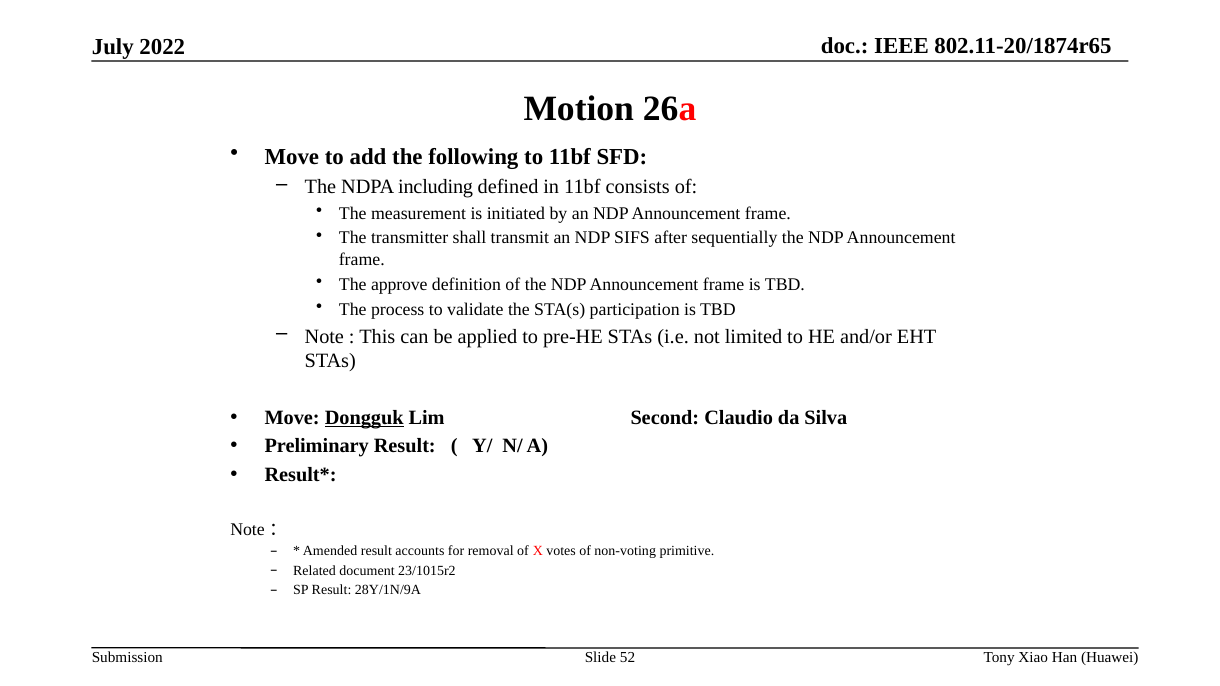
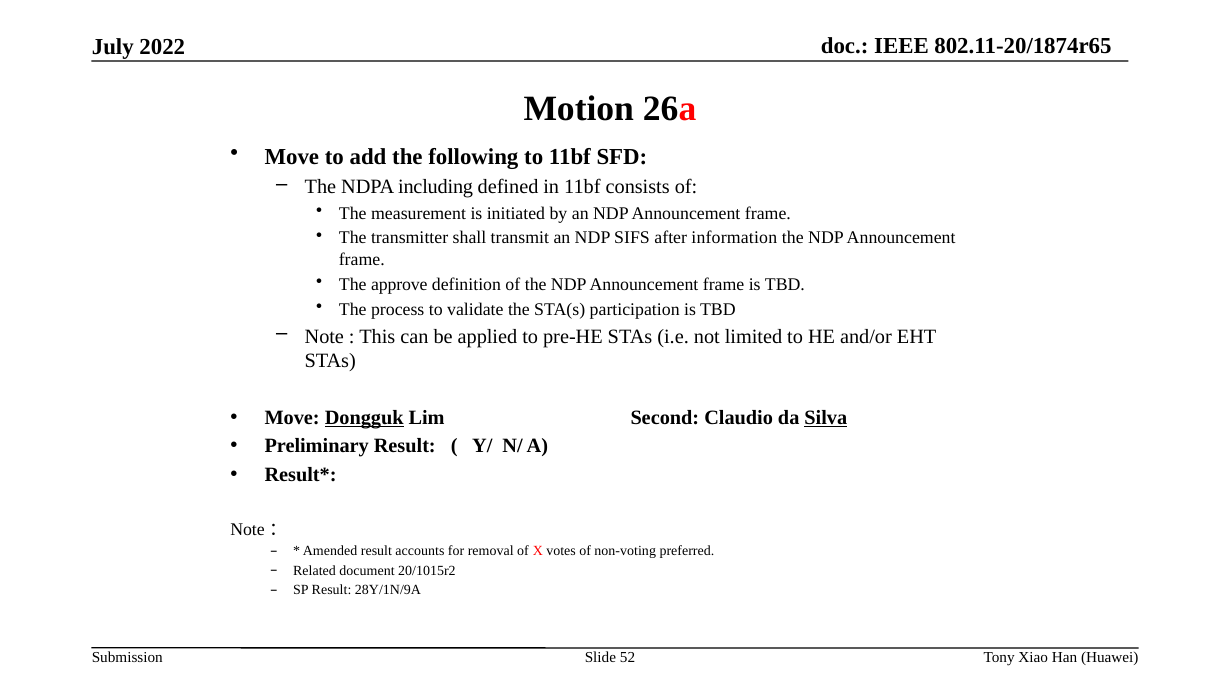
sequentially: sequentially -> information
Silva underline: none -> present
primitive: primitive -> preferred
23/1015r2: 23/1015r2 -> 20/1015r2
